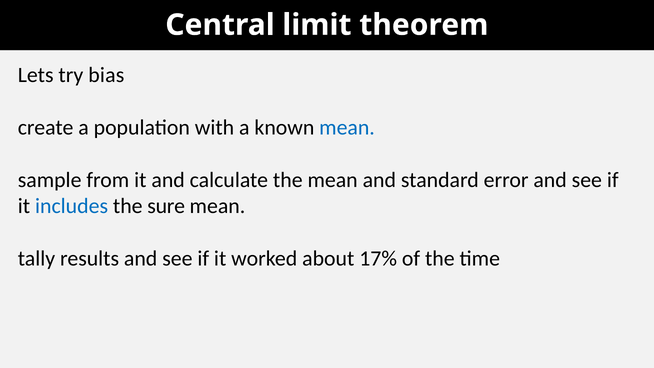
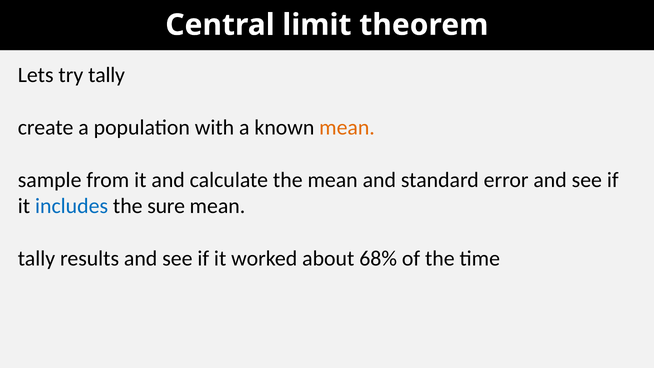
try bias: bias -> tally
mean at (347, 128) colour: blue -> orange
17%: 17% -> 68%
